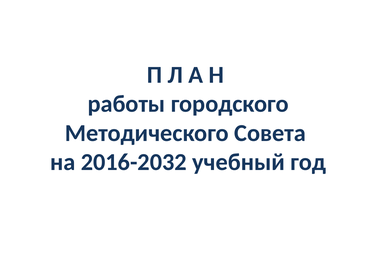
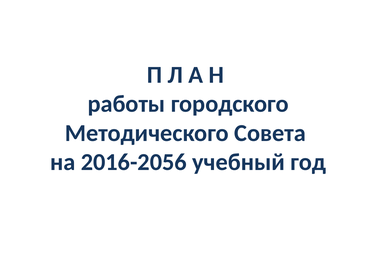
2016-2032: 2016-2032 -> 2016-2056
